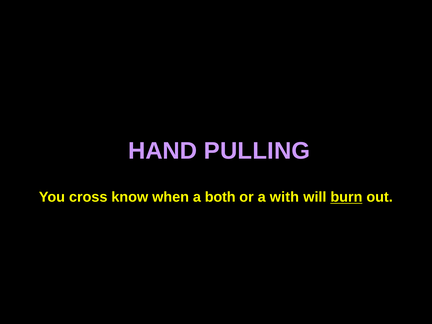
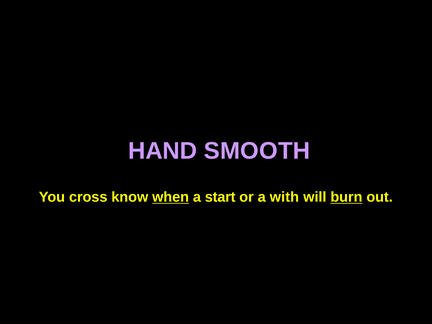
PULLING: PULLING -> SMOOTH
when underline: none -> present
both: both -> start
